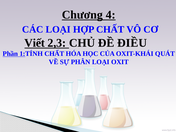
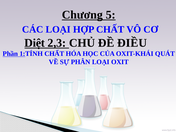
4: 4 -> 5
Viết: Viết -> Diệt
